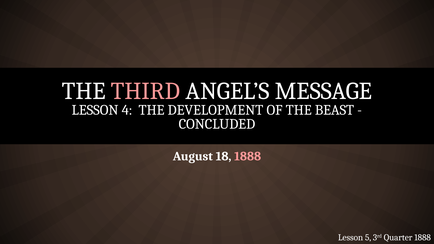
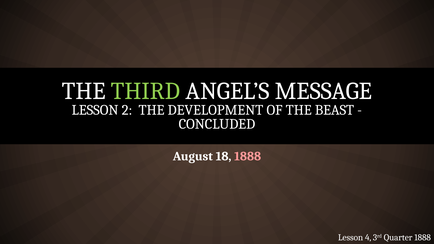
THIRD colour: pink -> light green
4: 4 -> 2
5: 5 -> 4
